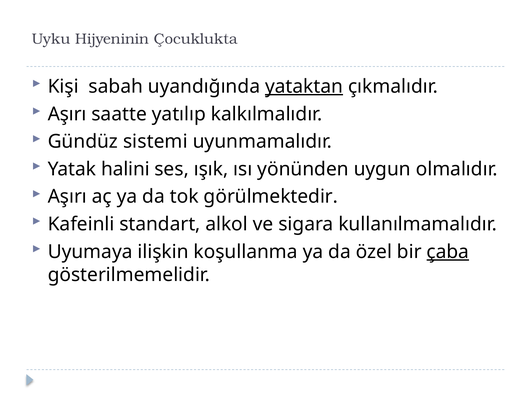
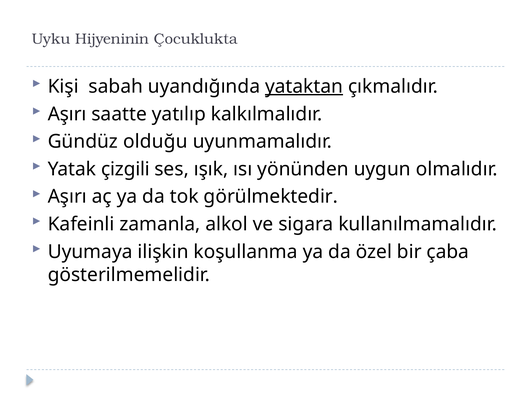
sistemi: sistemi -> olduğu
halini: halini -> çizgili
standart: standart -> zamanla
çaba underline: present -> none
